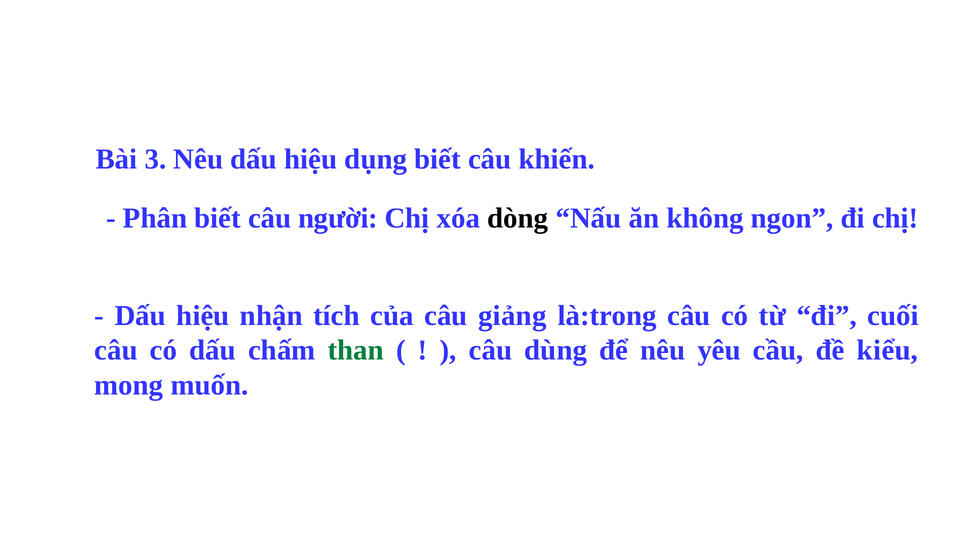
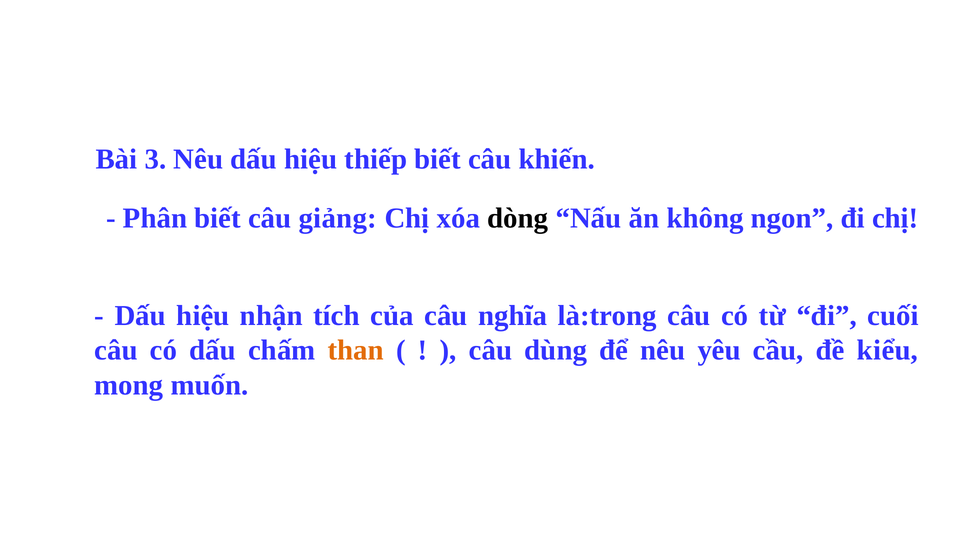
dụng: dụng -> thiếp
người: người -> giảng
giảng: giảng -> nghĩa
than colour: green -> orange
